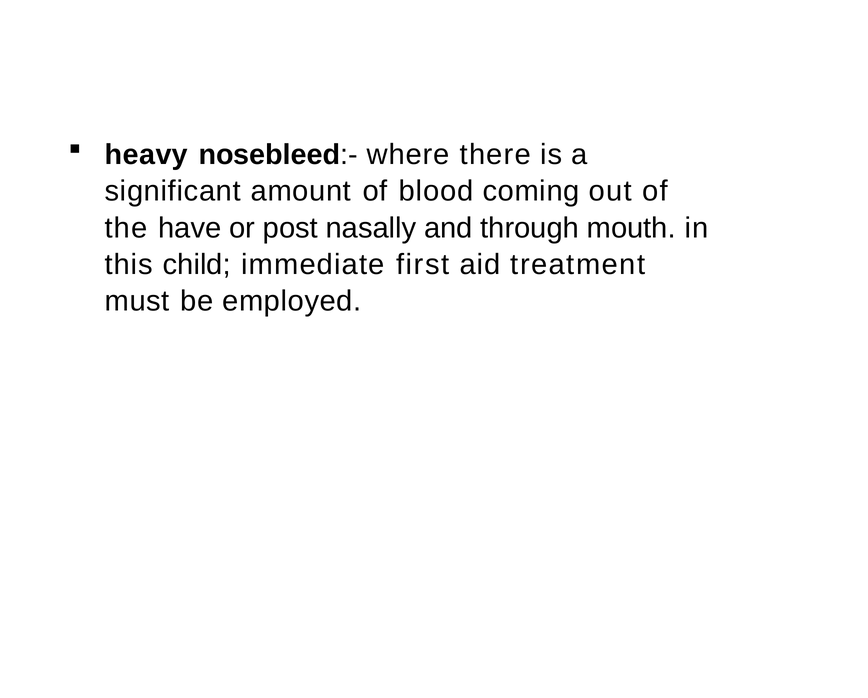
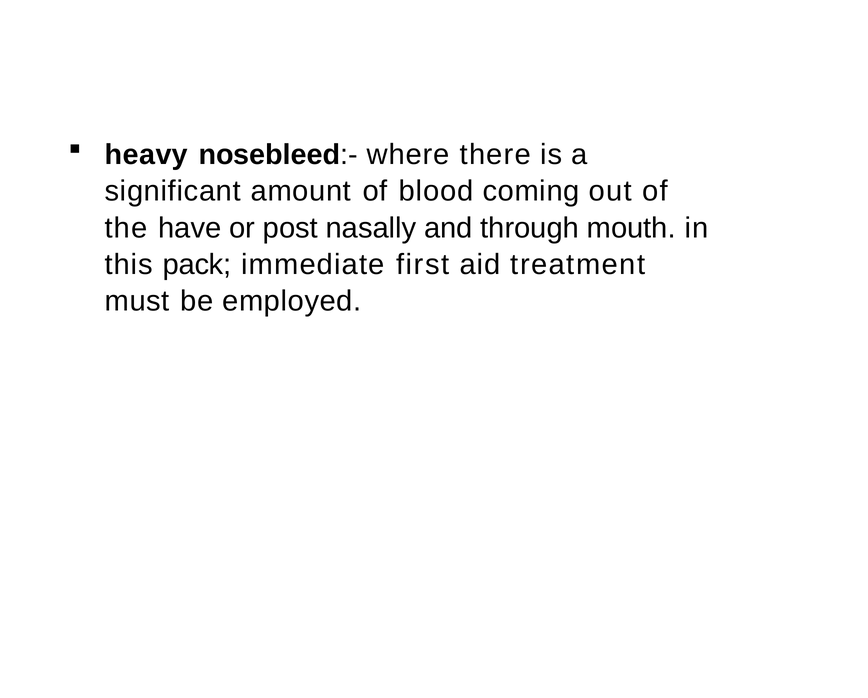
child: child -> pack
